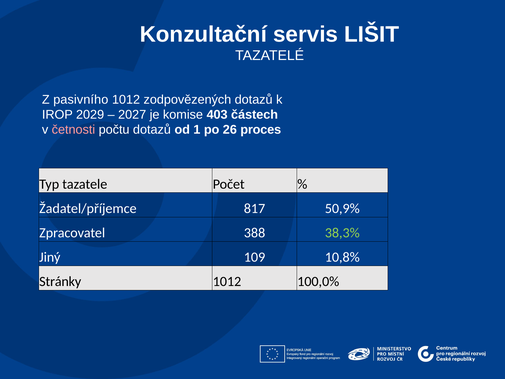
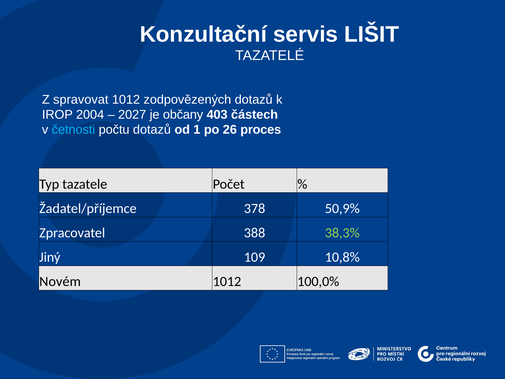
pasivního: pasivního -> spravovat
2029: 2029 -> 2004
komise: komise -> občany
četnosti colour: pink -> light blue
817: 817 -> 378
Stránky: Stránky -> Novém
